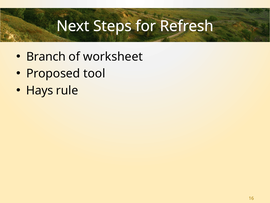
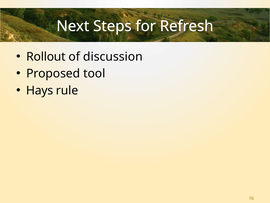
Branch: Branch -> Rollout
worksheet: worksheet -> discussion
